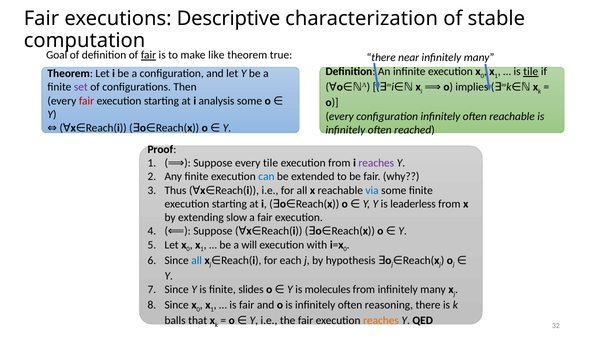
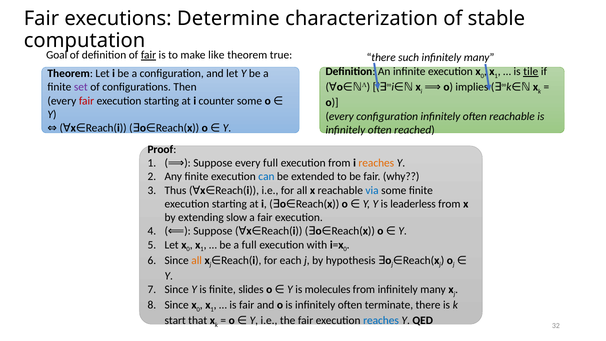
Descriptive: Descriptive -> Determine
near: near -> such
analysis: analysis -> counter
reaches at (376, 163) colour: purple -> orange
every tile: tile -> full
a will: will -> full
all at (197, 260) colour: blue -> orange
reasoning: reasoning -> terminate
balls: balls -> start
reaches at (381, 320) colour: orange -> blue
